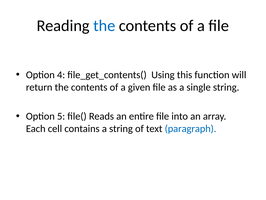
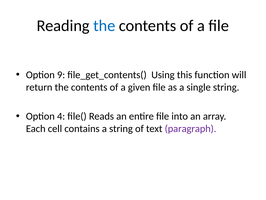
4: 4 -> 9
5: 5 -> 4
paragraph colour: blue -> purple
